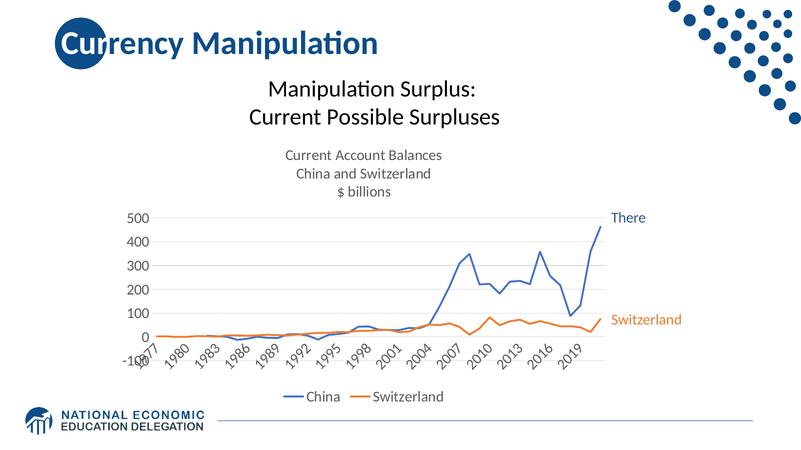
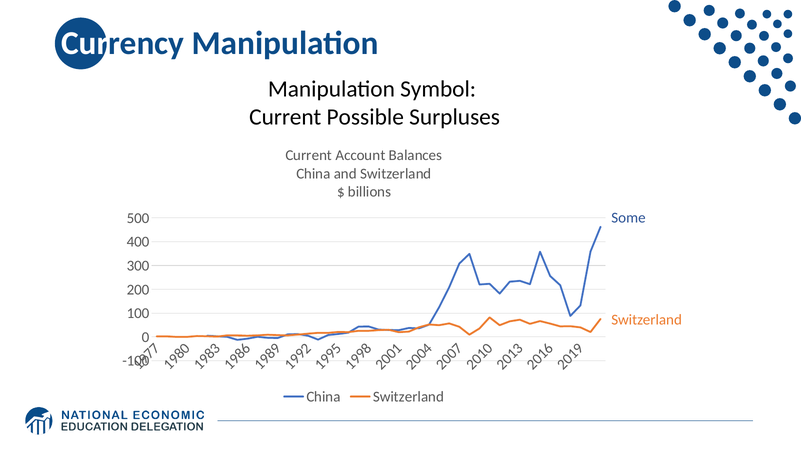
Surplus: Surplus -> Symbol
There: There -> Some
